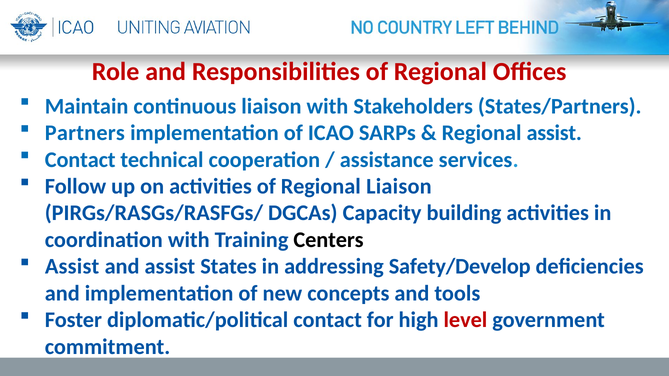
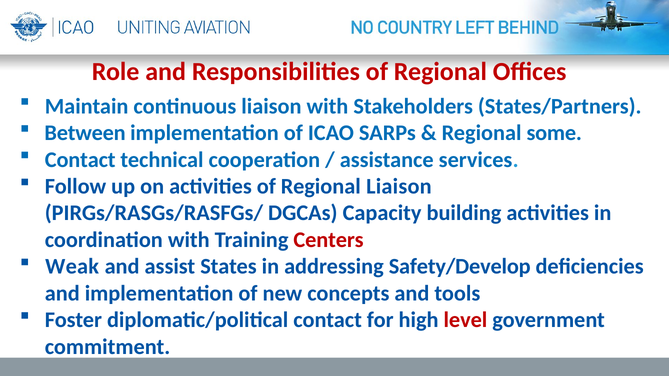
Partners: Partners -> Between
Regional assist: assist -> some
Centers colour: black -> red
Assist at (72, 267): Assist -> Weak
